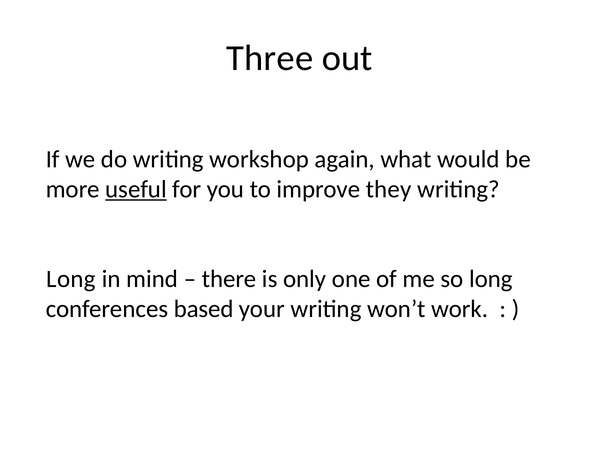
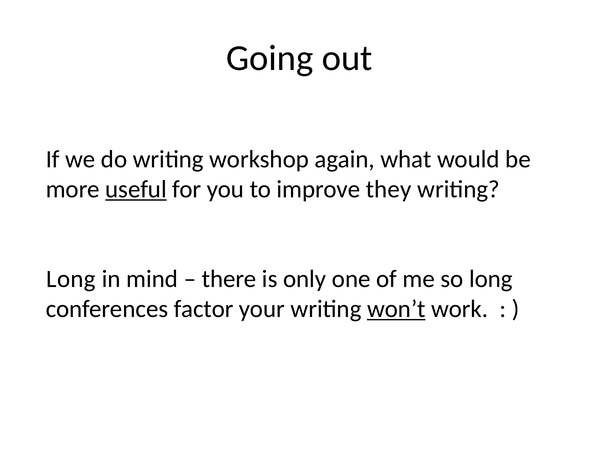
Three: Three -> Going
based: based -> factor
won’t underline: none -> present
